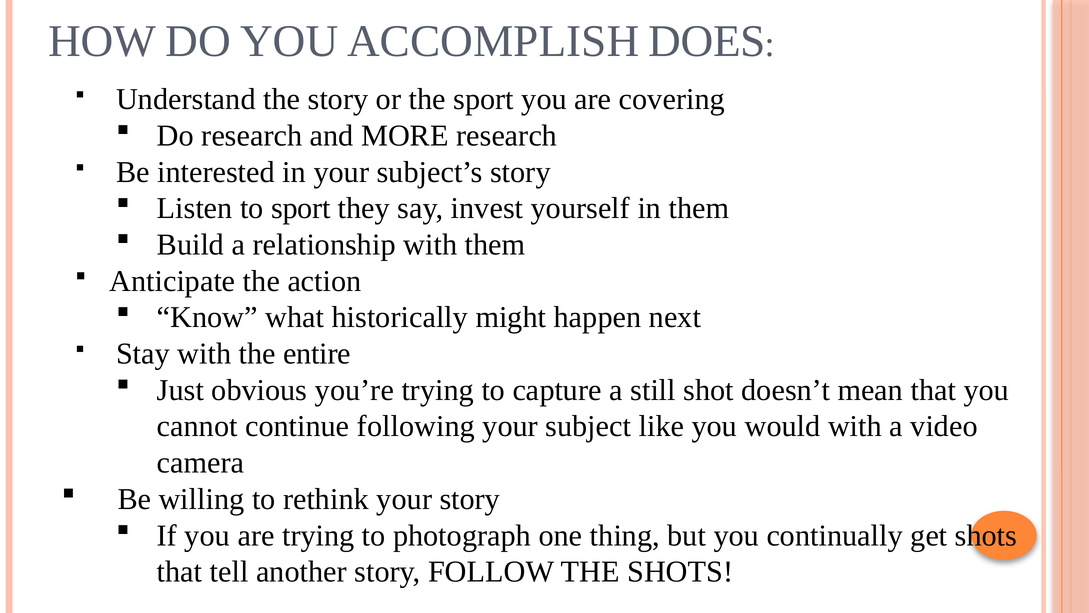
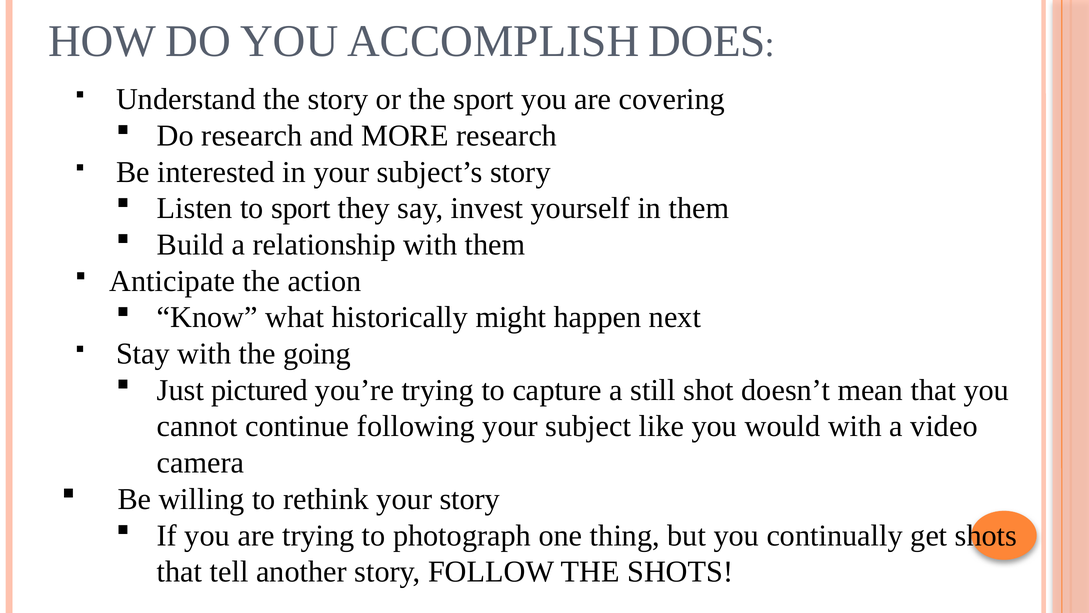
entire: entire -> going
obvious: obvious -> pictured
